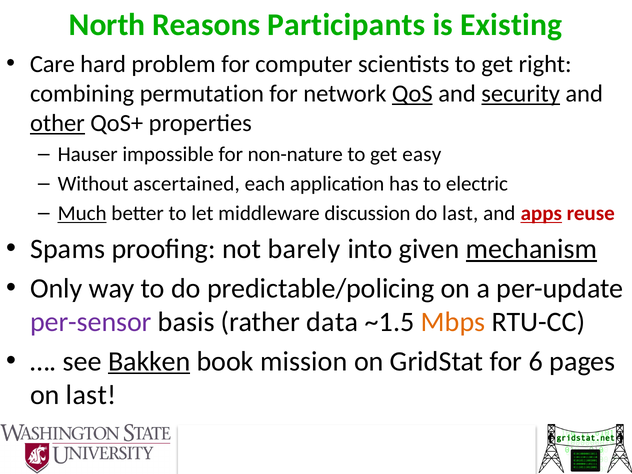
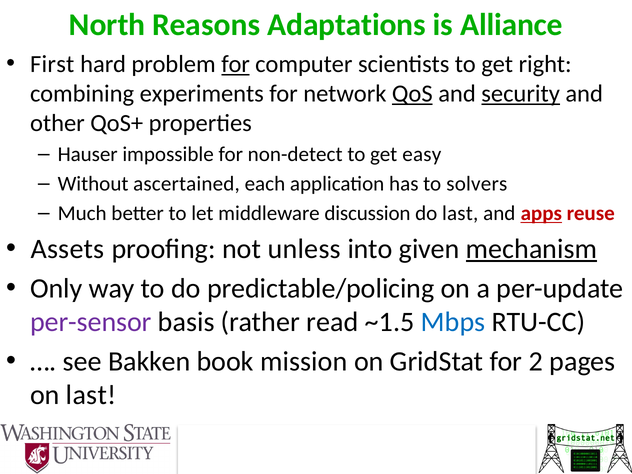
Participants: Participants -> Adaptations
Existing: Existing -> Alliance
Care: Care -> First
for at (236, 64) underline: none -> present
permutation: permutation -> experiments
other underline: present -> none
non-nature: non-nature -> non-detect
electric: electric -> solvers
Much underline: present -> none
Spams: Spams -> Assets
barely: barely -> unless
data: data -> read
Mbps colour: orange -> blue
Bakken at (149, 361) underline: present -> none
6: 6 -> 2
